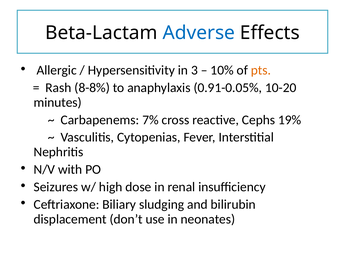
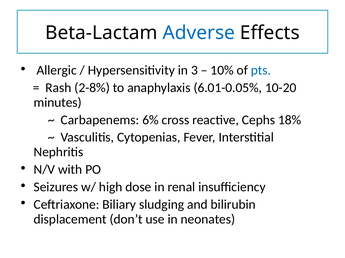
pts colour: orange -> blue
8-8%: 8-8% -> 2-8%
0.91-0.05%: 0.91-0.05% -> 6.01-0.05%
7%: 7% -> 6%
19%: 19% -> 18%
